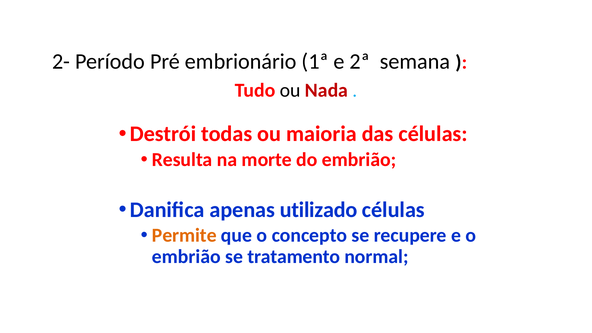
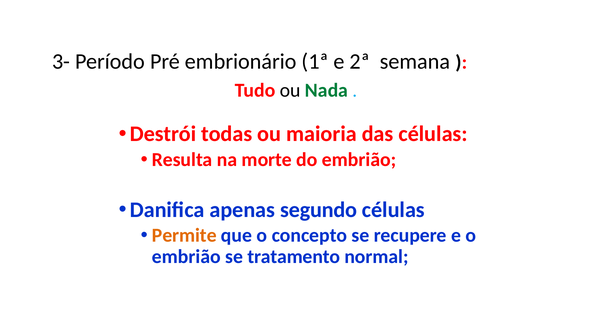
2-: 2- -> 3-
Nada colour: red -> green
utilizado: utilizado -> segundo
